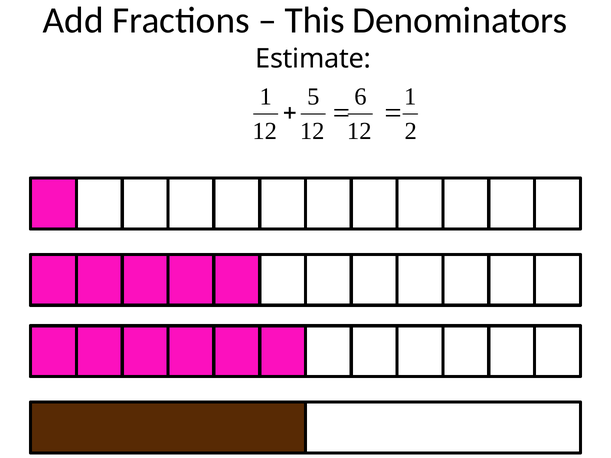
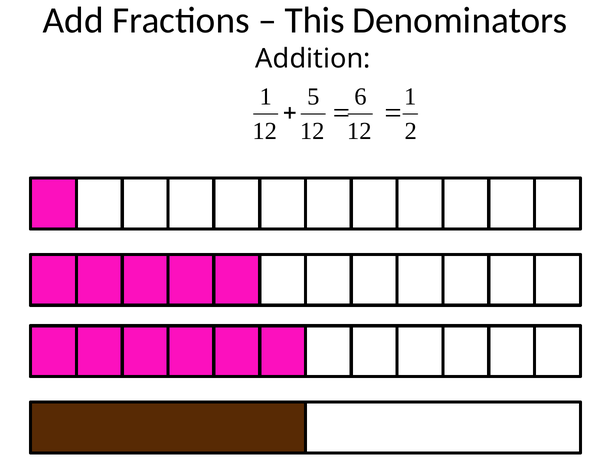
Estimate: Estimate -> Addition
